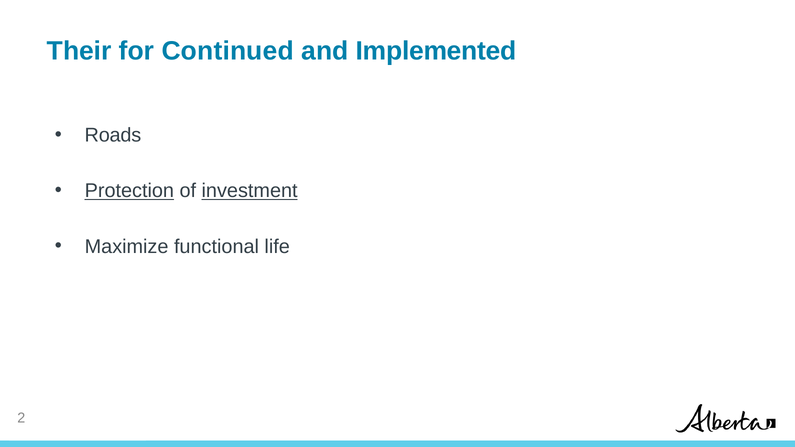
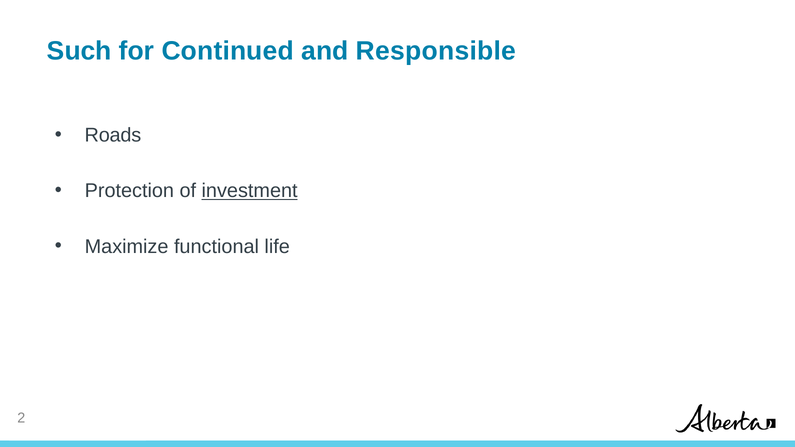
Their: Their -> Such
Implemented: Implemented -> Responsible
Protection underline: present -> none
